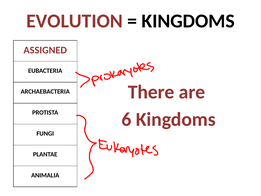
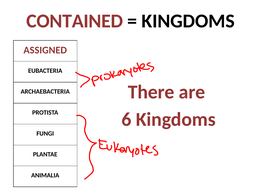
EVOLUTION: EVOLUTION -> CONTAINED
